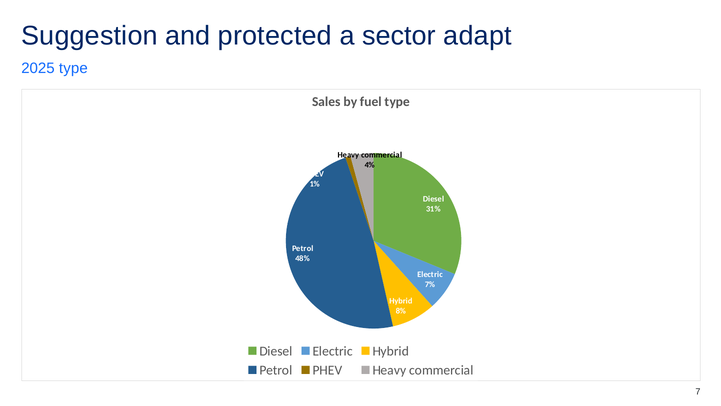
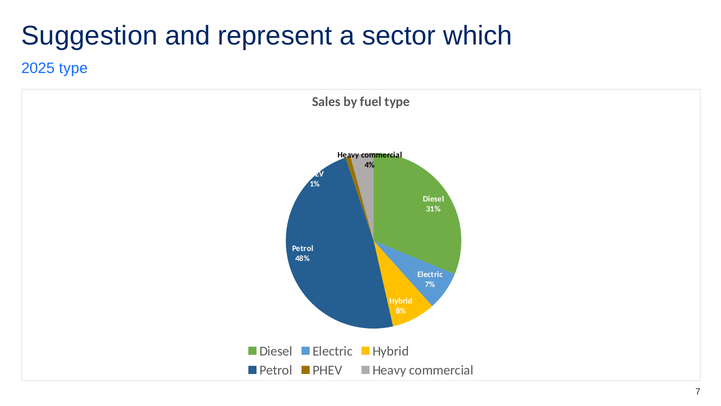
protected: protected -> represent
adapt: adapt -> which
